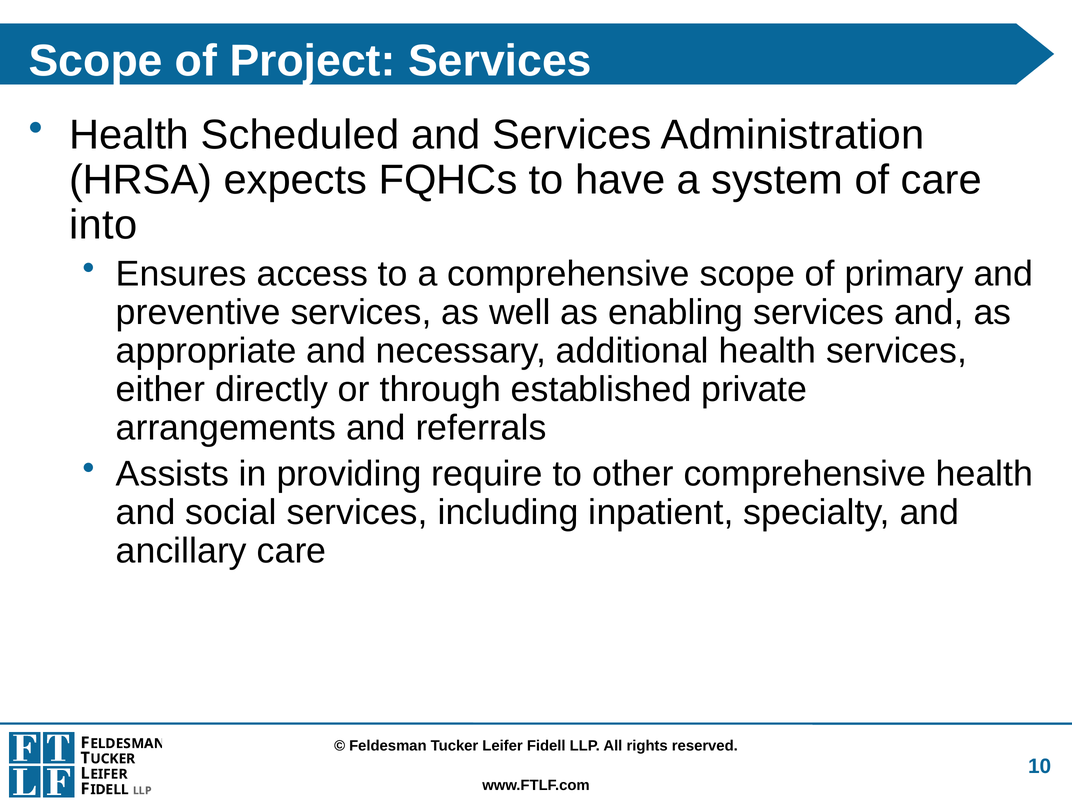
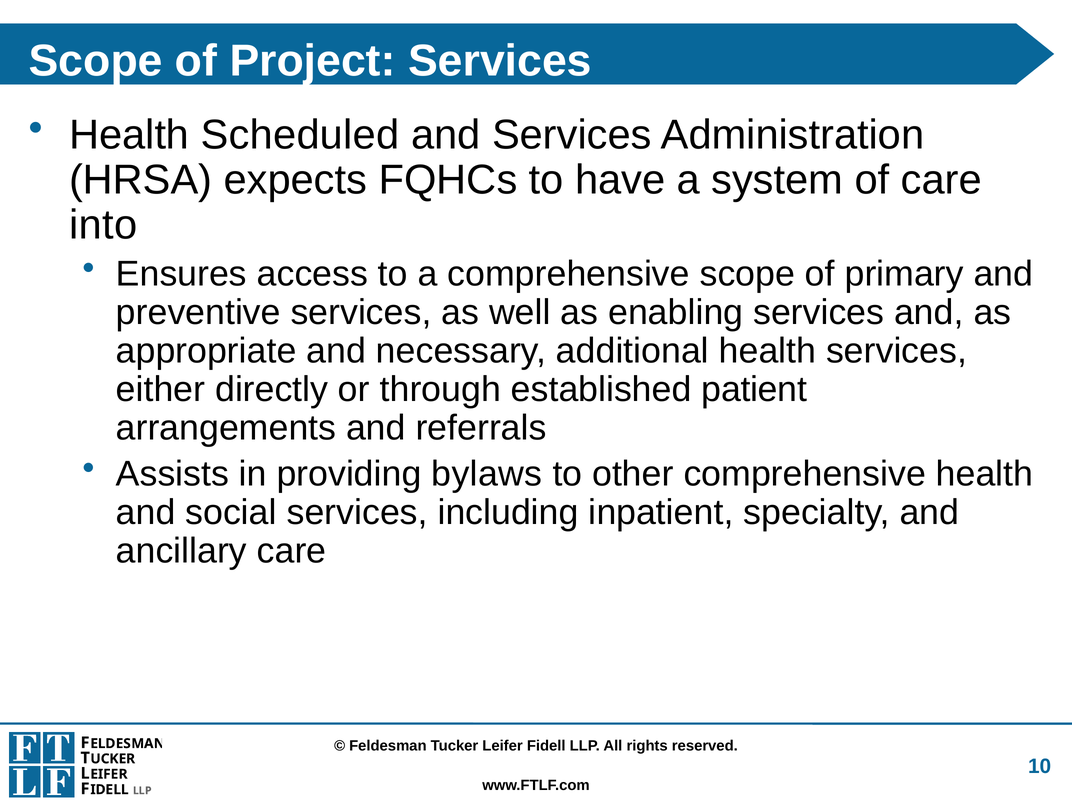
private: private -> patient
require: require -> bylaws
